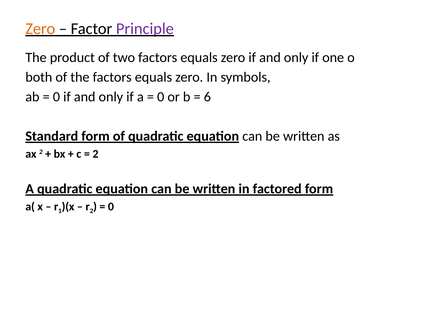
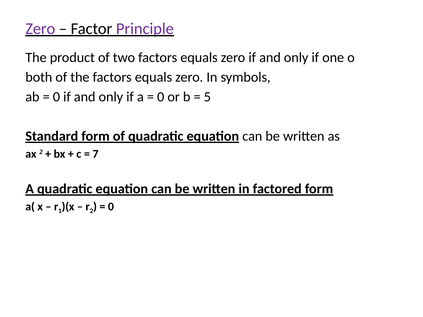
Zero at (40, 29) colour: orange -> purple
6: 6 -> 5
2 at (95, 154): 2 -> 7
